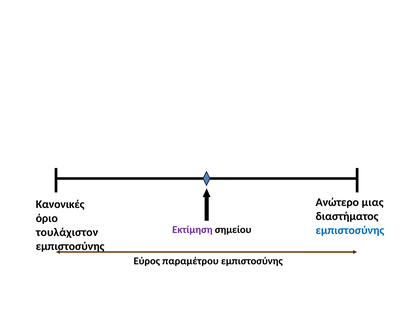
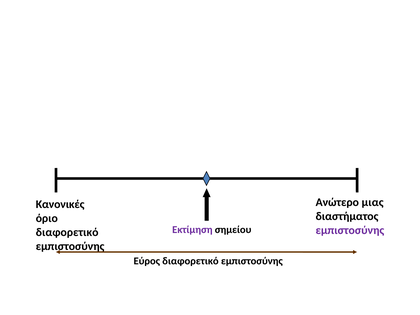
εμπιστοσύνης at (350, 230) colour: blue -> purple
τουλάχιστον at (67, 232): τουλάχιστον -> διαφορετικό
Εύρος παραμέτρου: παραμέτρου -> διαφορετικό
